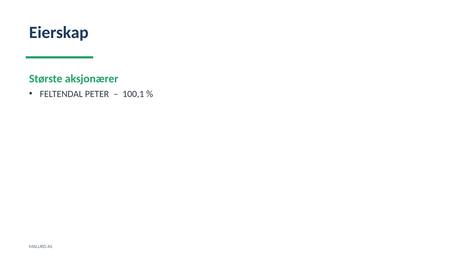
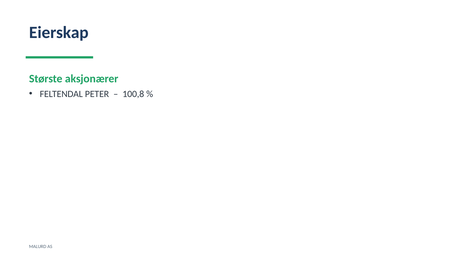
100,1: 100,1 -> 100,8
